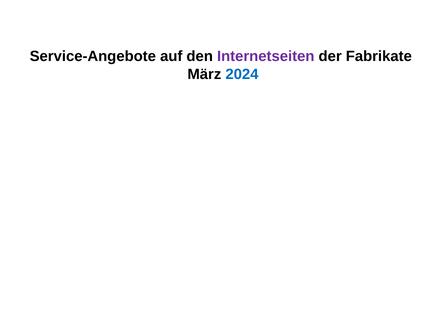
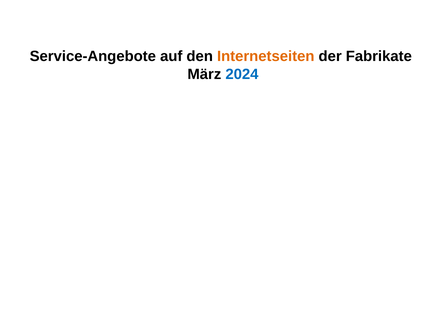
Internetseiten colour: purple -> orange
